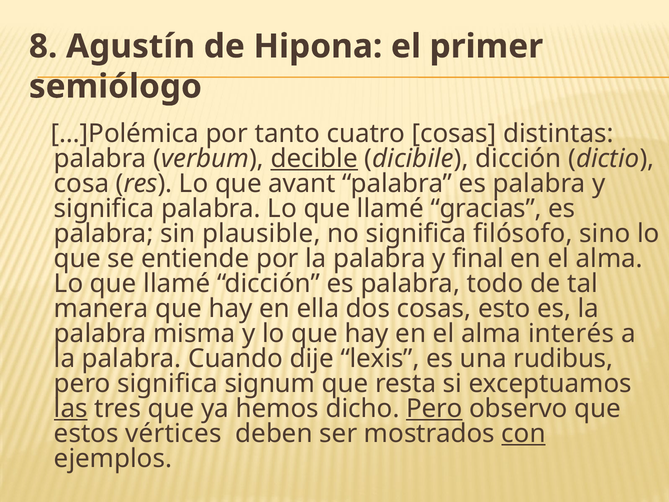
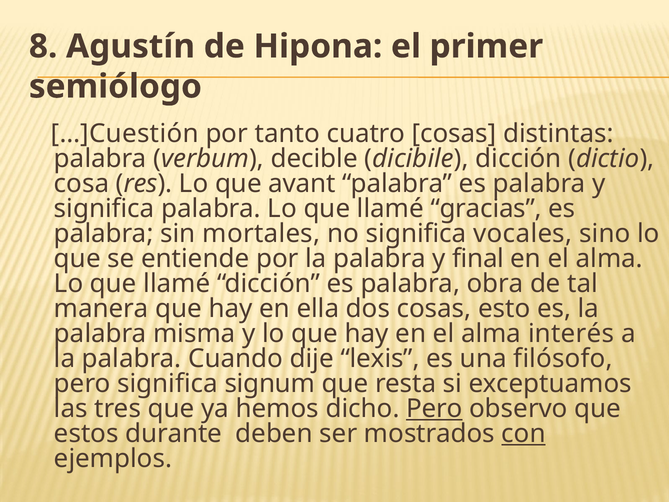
…]Polémica: …]Polémica -> …]Cuestión
decible underline: present -> none
plausible: plausible -> mortales
filósofo: filósofo -> vocales
todo: todo -> obra
rudibus: rudibus -> filósofo
las underline: present -> none
vértices: vértices -> durante
